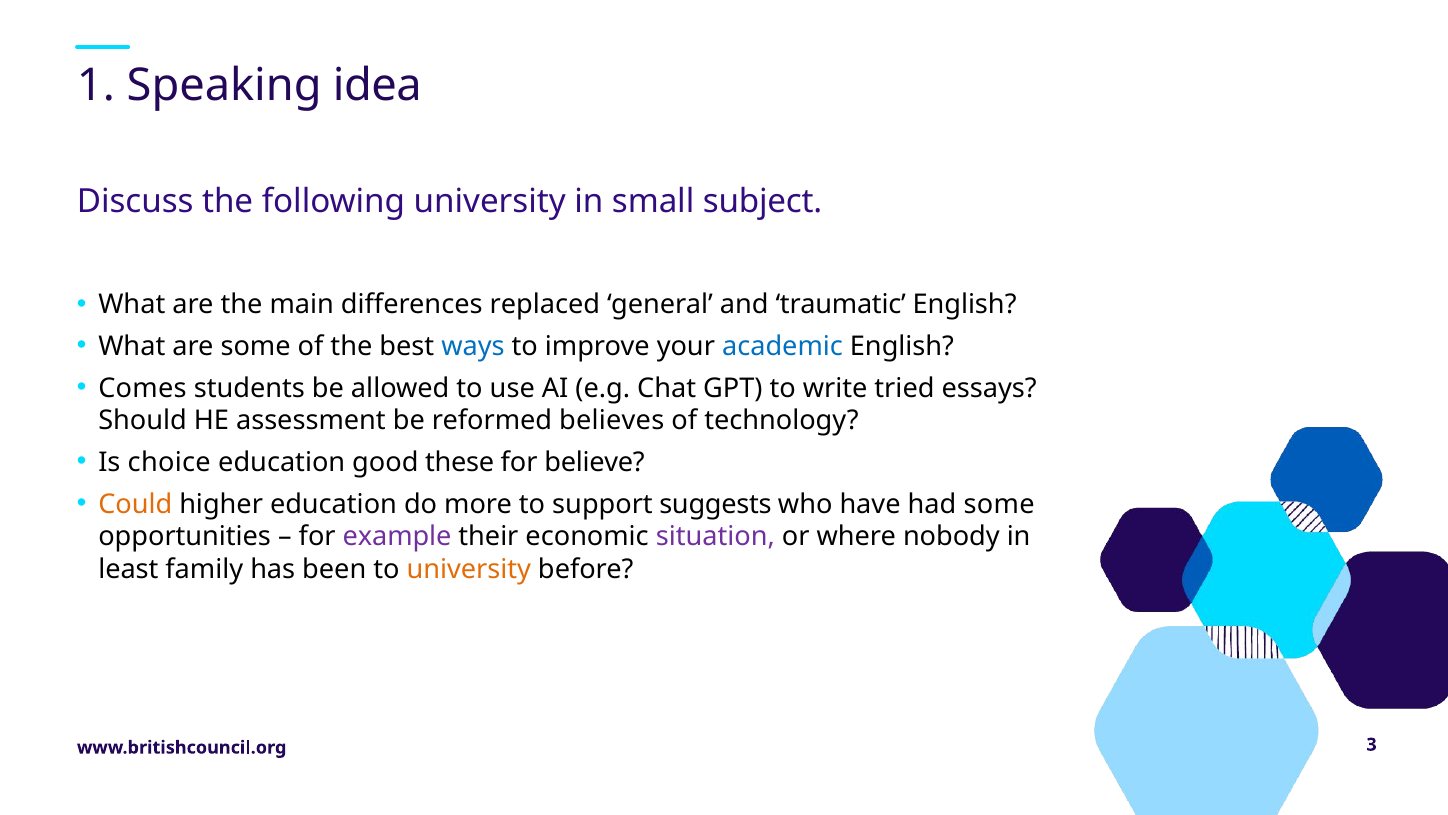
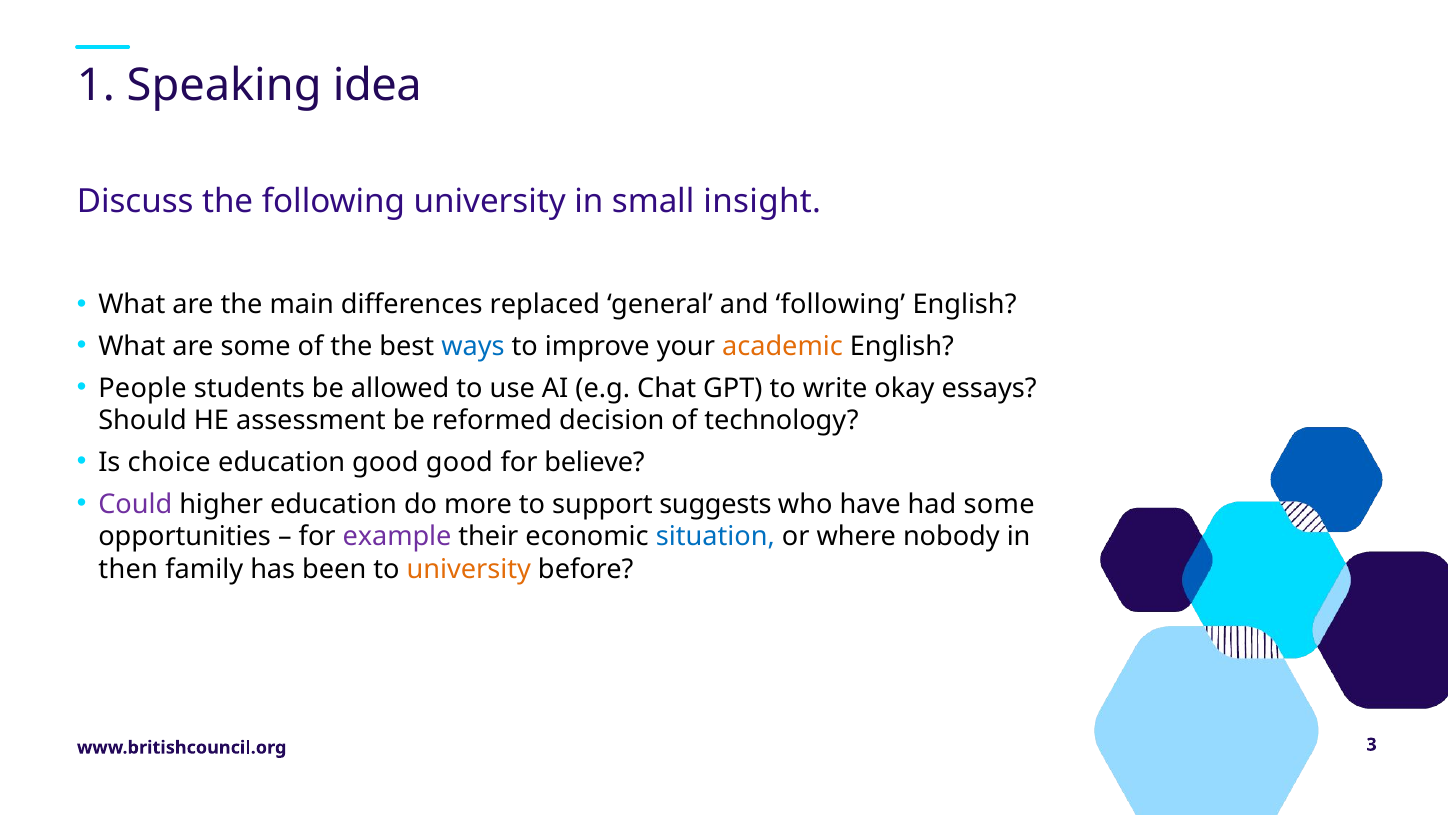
subject: subject -> insight
and traumatic: traumatic -> following
academic colour: blue -> orange
Comes: Comes -> People
tried: tried -> okay
believes: believes -> decision
good these: these -> good
Could colour: orange -> purple
situation colour: purple -> blue
least: least -> then
